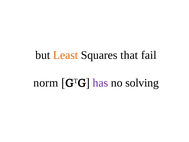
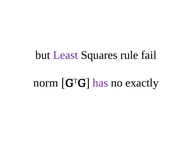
Least colour: orange -> purple
that: that -> rule
solving: solving -> exactly
